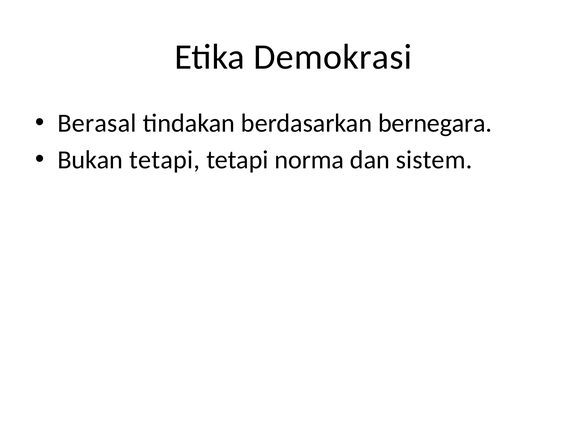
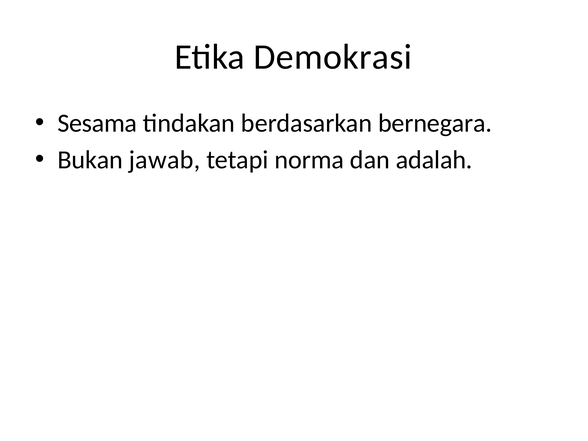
Berasal: Berasal -> Sesama
Bukan tetapi: tetapi -> jawab
sistem: sistem -> adalah
